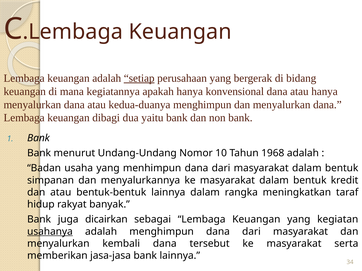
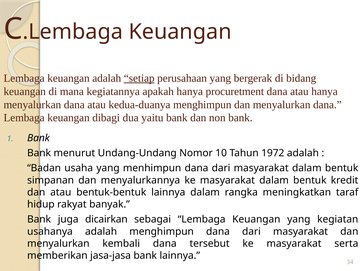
konvensional: konvensional -> procuretment
1968: 1968 -> 1972
usahanya underline: present -> none
